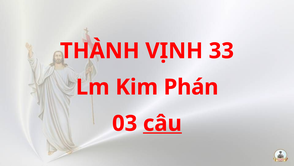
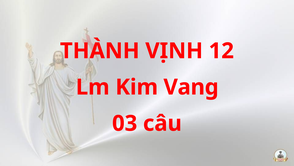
33: 33 -> 12
Phán: Phán -> Vang
câu underline: present -> none
